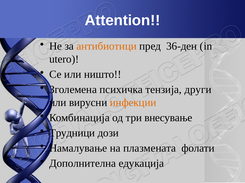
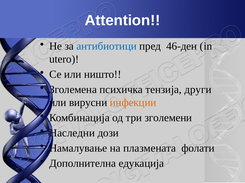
антибиотици colour: orange -> blue
36-ден: 36-ден -> 46-ден
внесување: внесување -> зголемени
Трудници: Трудници -> Наследни
